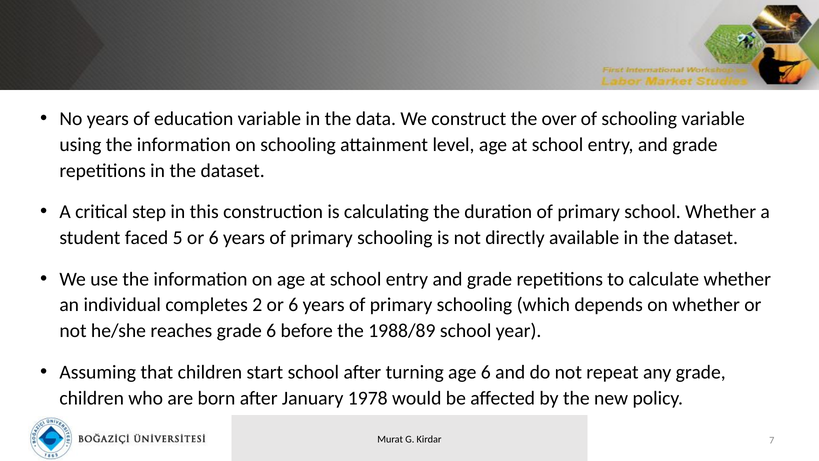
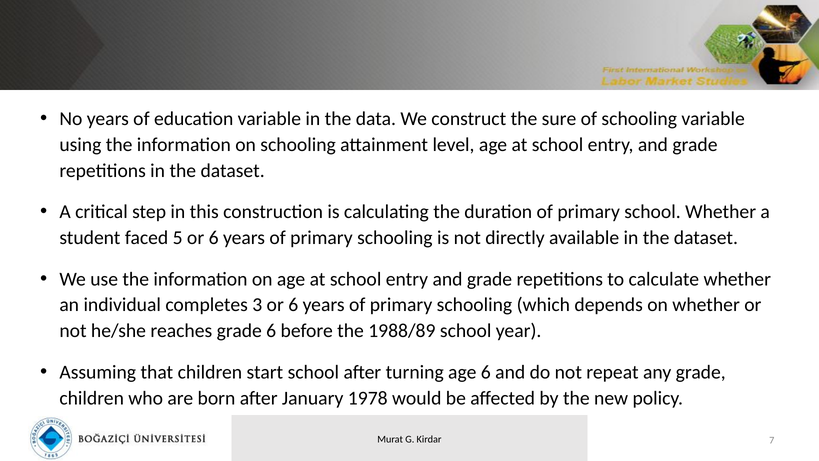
over: over -> sure
2: 2 -> 3
